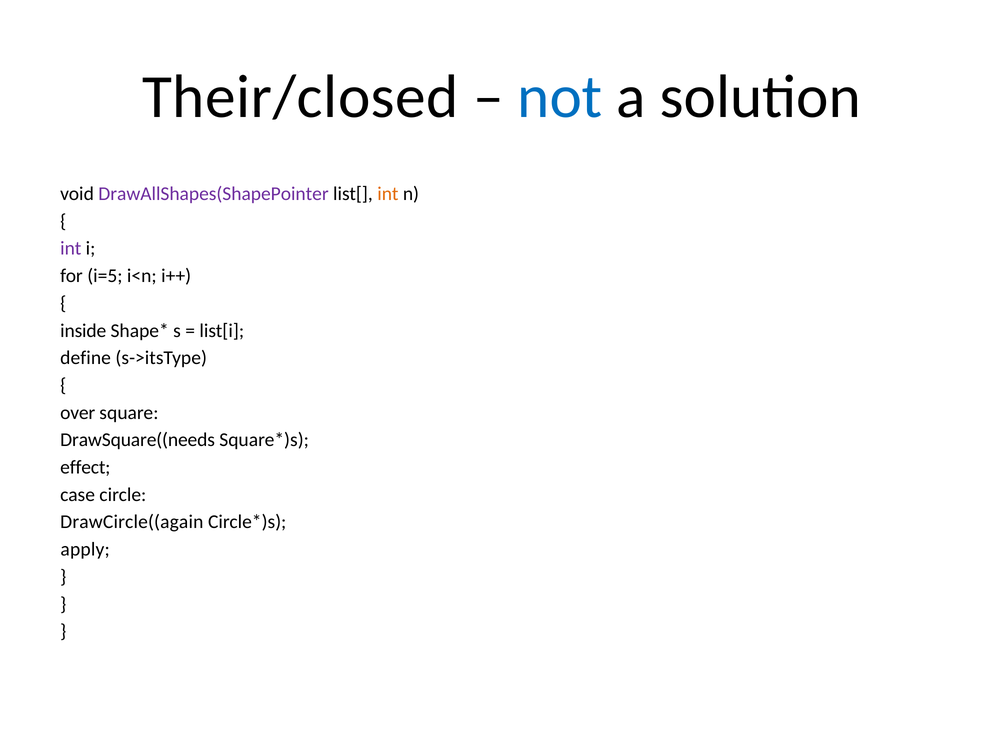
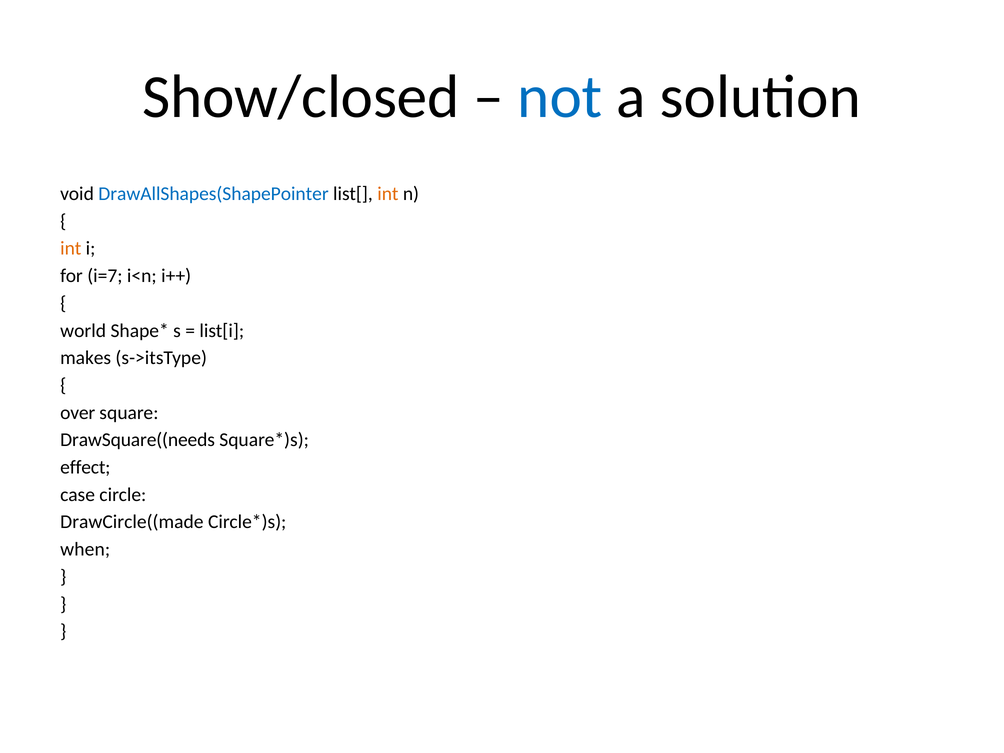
Their/closed: Their/closed -> Show/closed
DrawAllShapes(ShapePointer colour: purple -> blue
int at (71, 249) colour: purple -> orange
i=5: i=5 -> i=7
inside: inside -> world
define: define -> makes
DrawCircle((again: DrawCircle((again -> DrawCircle((made
apply: apply -> when
